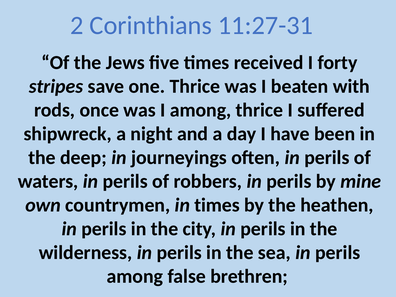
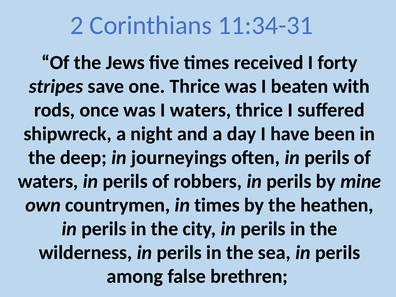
11:27-31: 11:27-31 -> 11:34-31
I among: among -> waters
